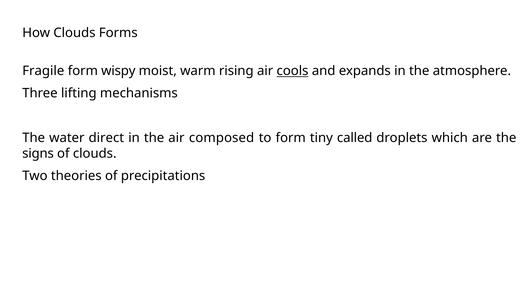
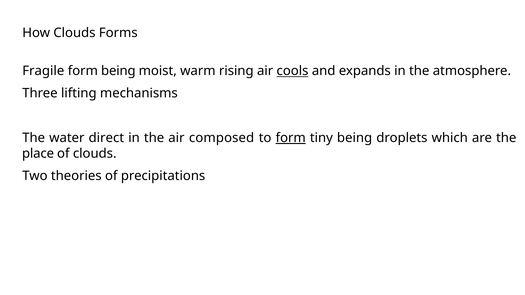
form wispy: wispy -> being
form at (291, 138) underline: none -> present
tiny called: called -> being
signs: signs -> place
